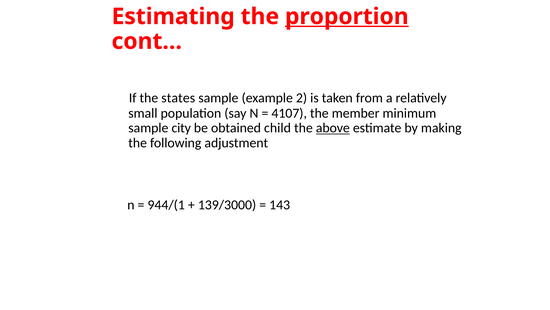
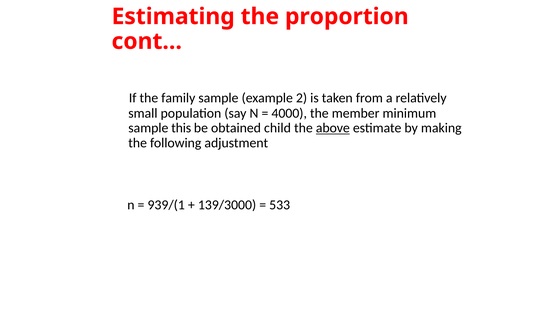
proportion underline: present -> none
states: states -> family
4107: 4107 -> 4000
city: city -> this
944/(1: 944/(1 -> 939/(1
143: 143 -> 533
